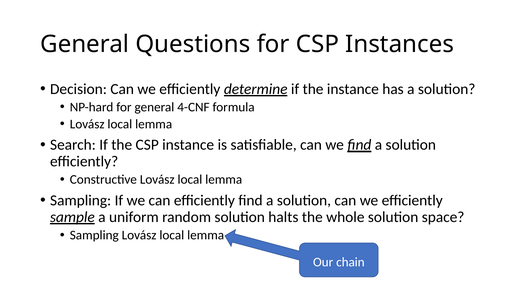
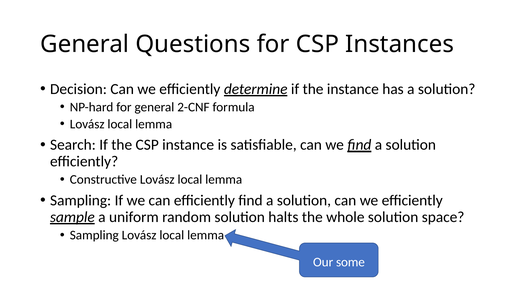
4-CNF: 4-CNF -> 2-CNF
chain: chain -> some
